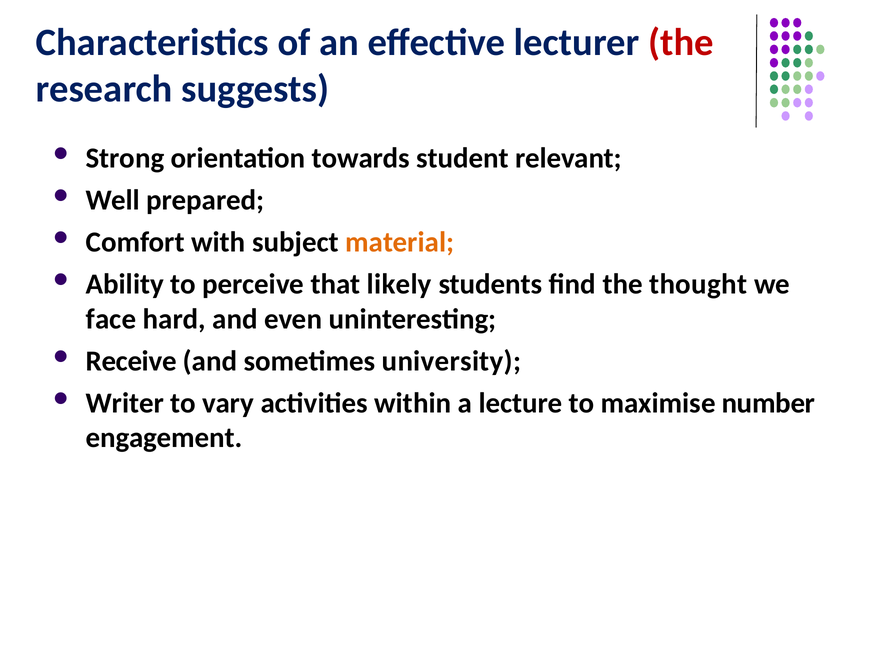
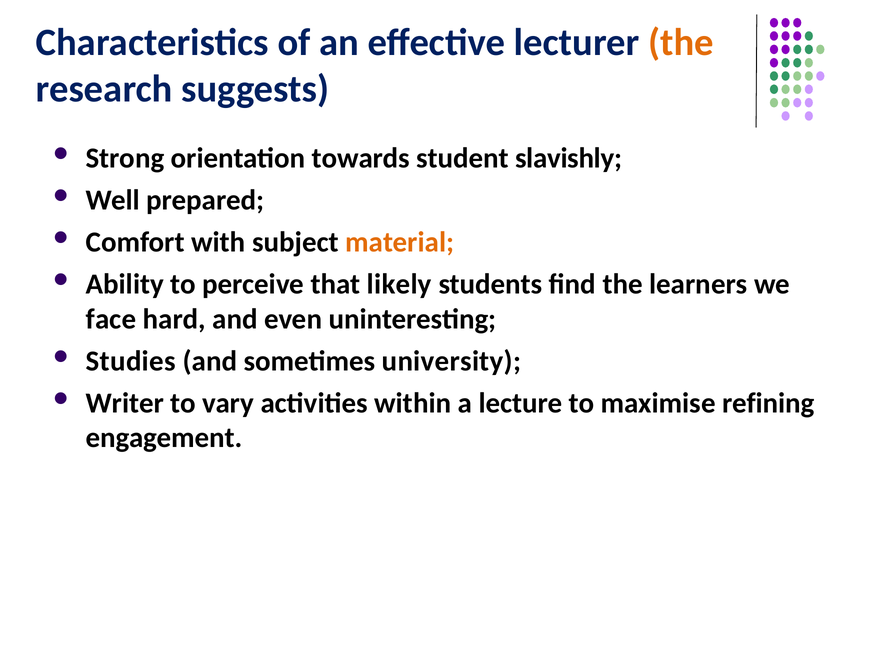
the at (681, 43) colour: red -> orange
relevant: relevant -> slavishly
thought: thought -> learners
Receive: Receive -> Studies
number: number -> refining
